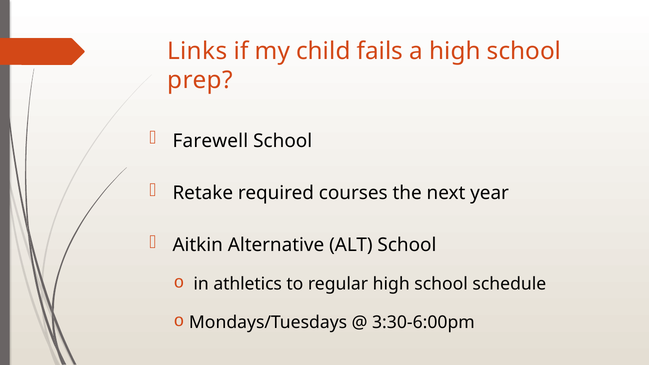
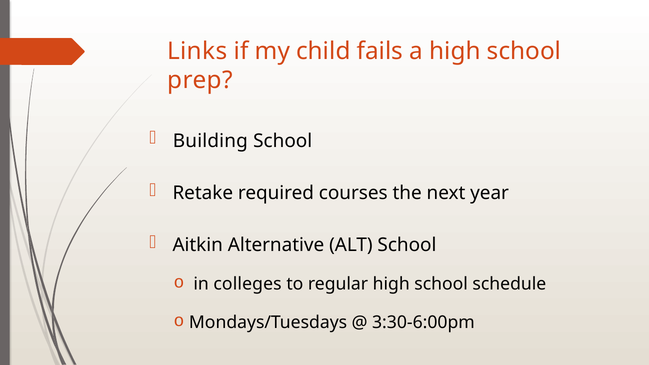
Farewell: Farewell -> Building
athletics: athletics -> colleges
